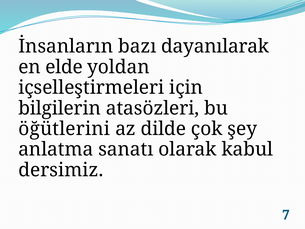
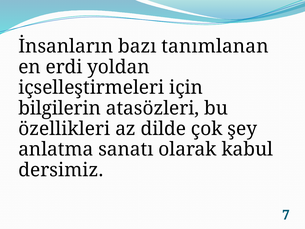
dayanılarak: dayanılarak -> tanımlanan
elde: elde -> erdi
öğütlerini: öğütlerini -> özellikleri
